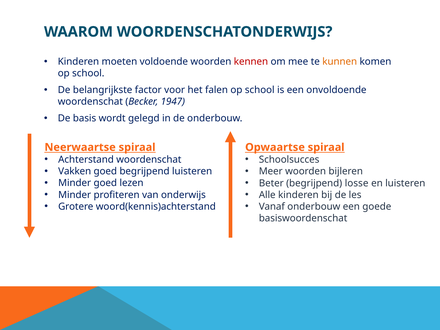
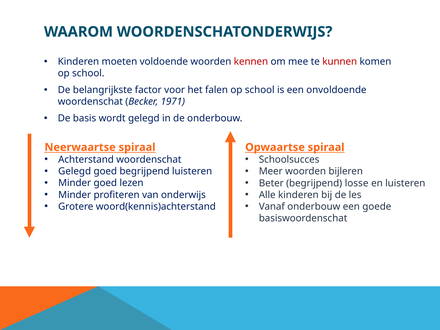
kunnen colour: orange -> red
1947: 1947 -> 1971
Vakken at (75, 171): Vakken -> Gelegd
